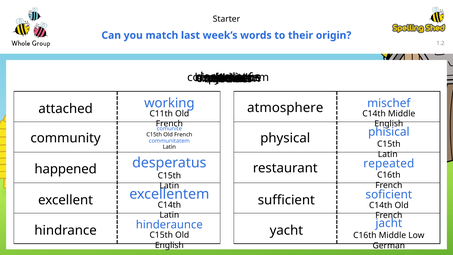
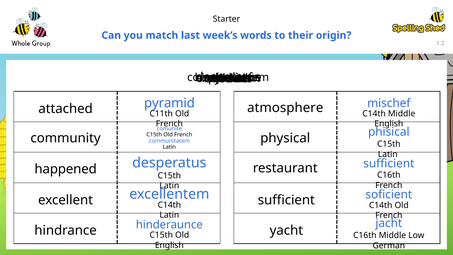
working: working -> pyramid
repeated at (389, 164): repeated -> sufficient
